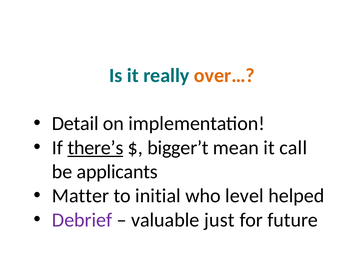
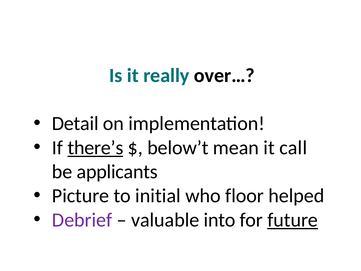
over… colour: orange -> black
bigger’t: bigger’t -> below’t
Matter: Matter -> Picture
level: level -> floor
just: just -> into
future underline: none -> present
